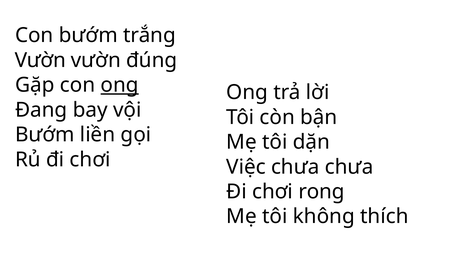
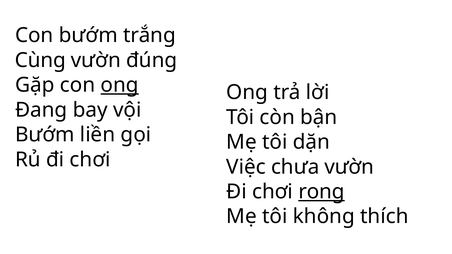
Vườn at (40, 60): Vườn -> Cùng
chưa chưa: chưa -> vườn
rong underline: none -> present
